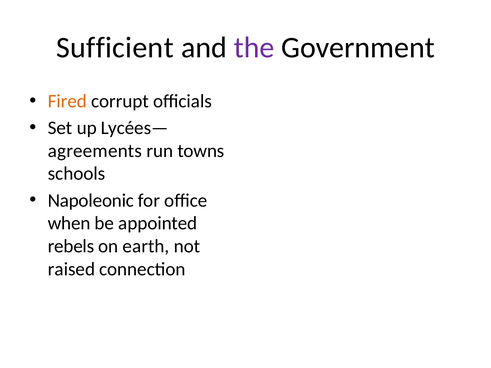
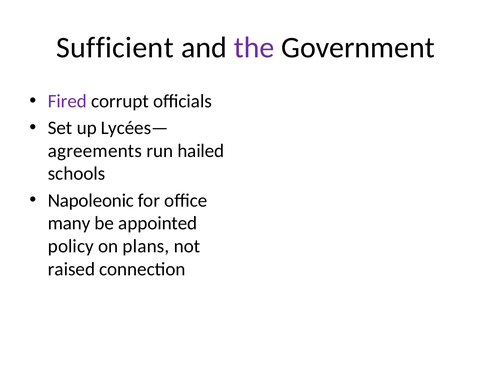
Fired colour: orange -> purple
towns: towns -> hailed
when: when -> many
rebels: rebels -> policy
earth: earth -> plans
